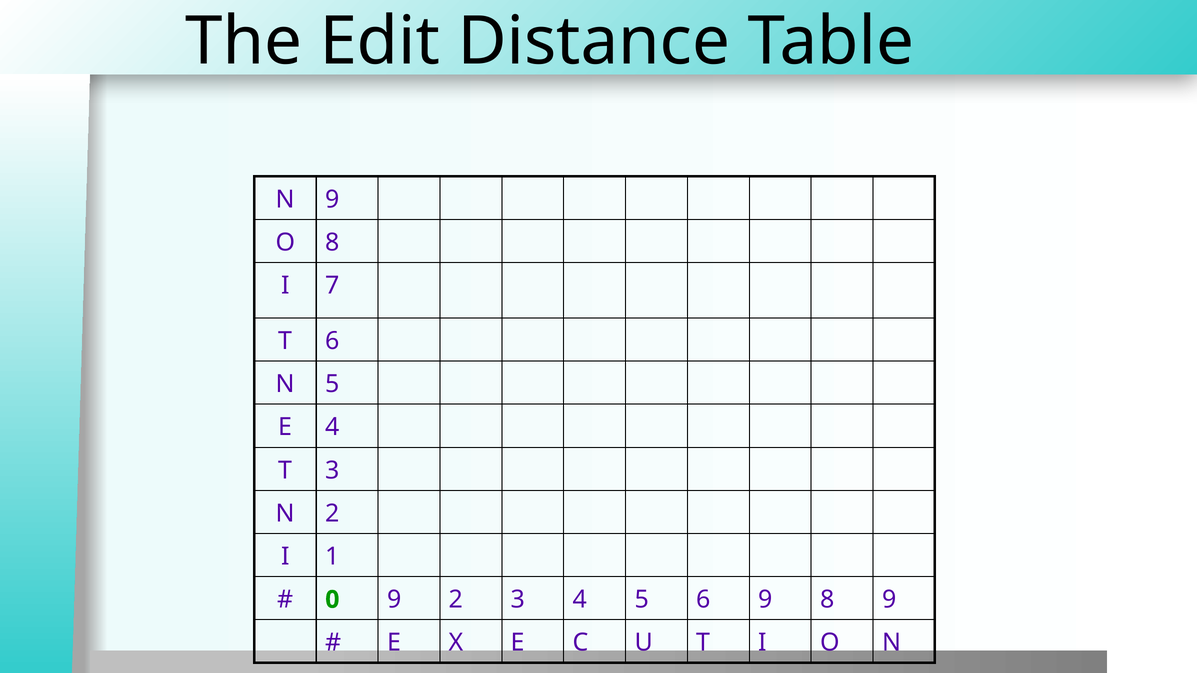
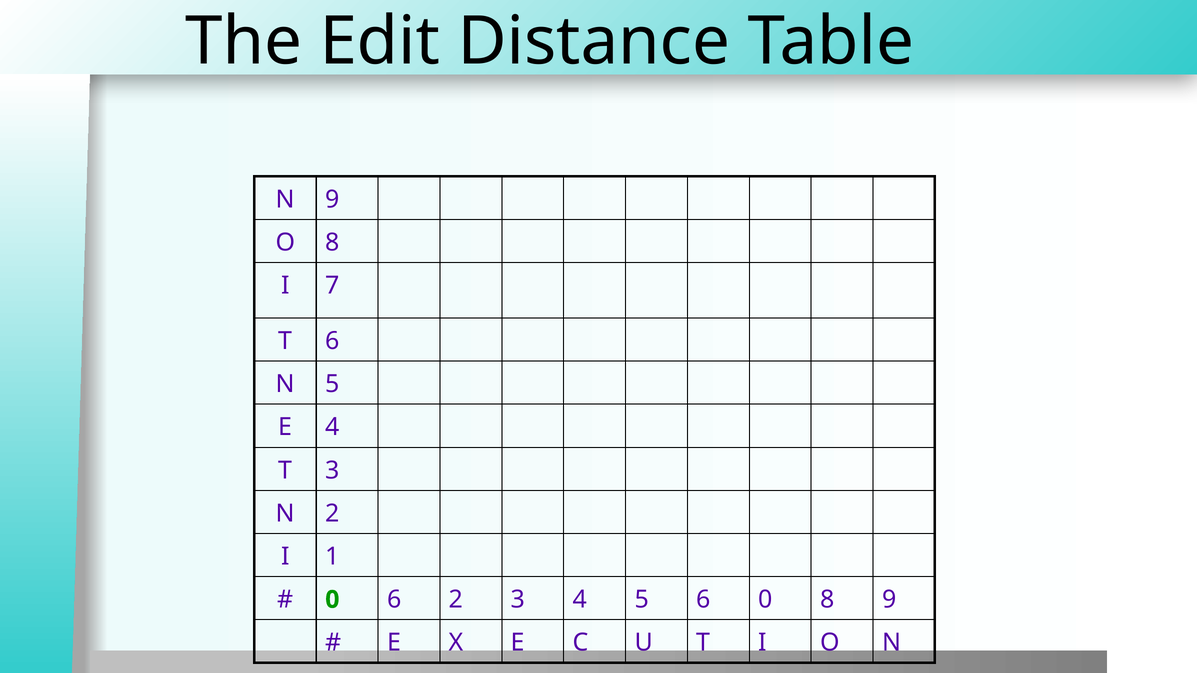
0 9: 9 -> 6
6 9: 9 -> 0
